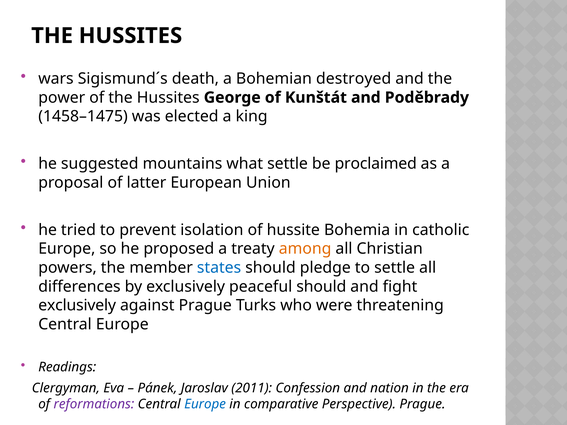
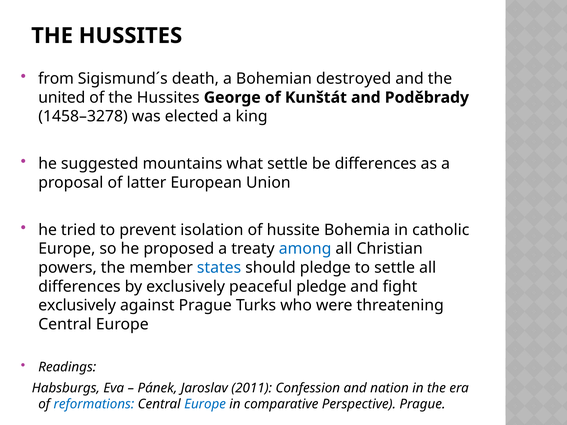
wars: wars -> from
power: power -> united
1458–1475: 1458–1475 -> 1458–3278
be proclaimed: proclaimed -> differences
among colour: orange -> blue
peaceful should: should -> pledge
Clergyman: Clergyman -> Habsburgs
reformations colour: purple -> blue
